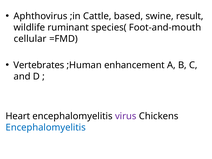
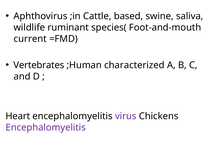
result: result -> saliva
cellular: cellular -> current
enhancement: enhancement -> characterized
Encephalomyelitis at (46, 127) colour: blue -> purple
